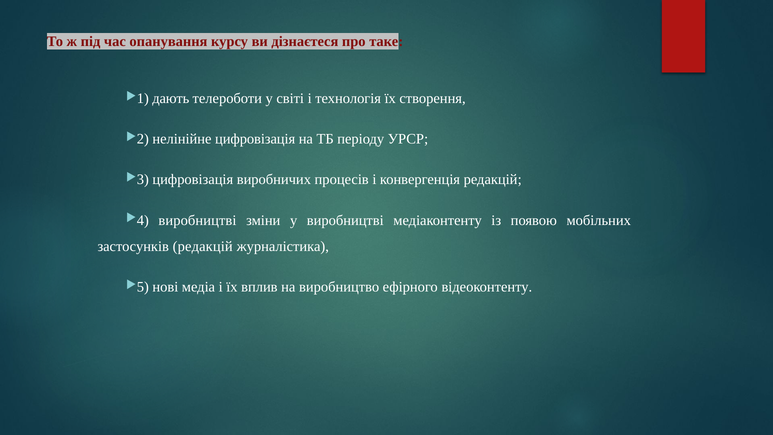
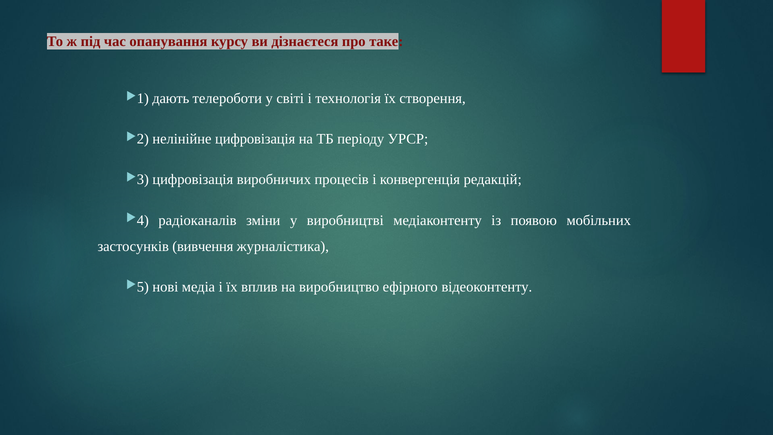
виробництві at (197, 220): виробництві -> радіоканалів
застосунків редакцій: редакцій -> вивчення
